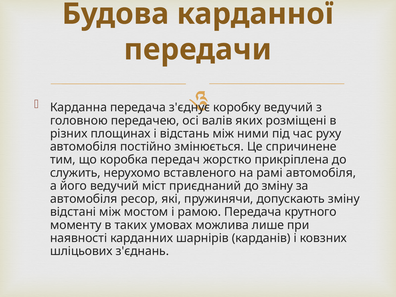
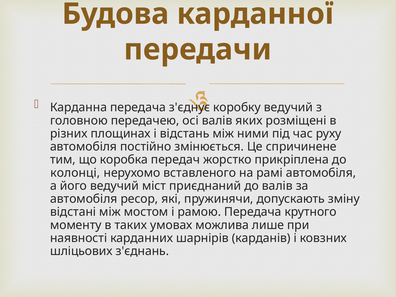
служить: служить -> колонці
до зміну: зміну -> валів
